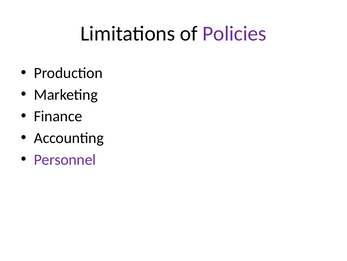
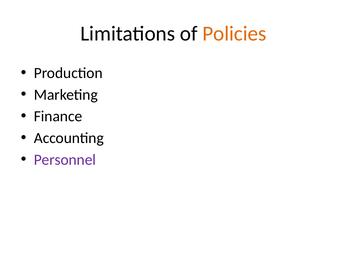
Policies colour: purple -> orange
